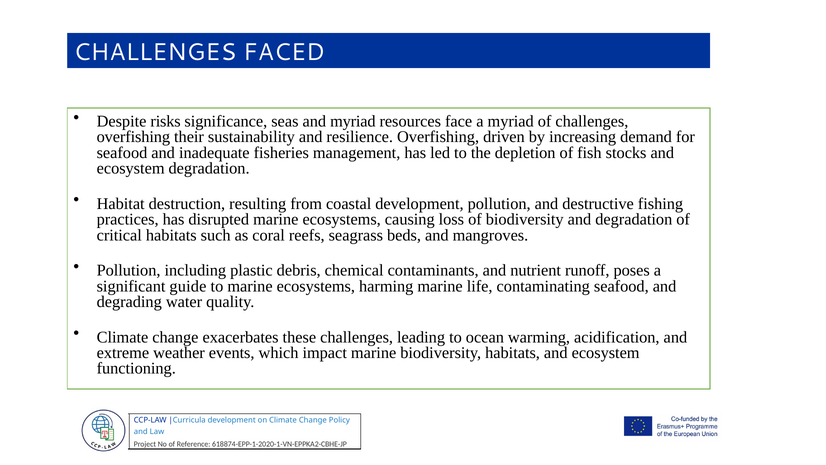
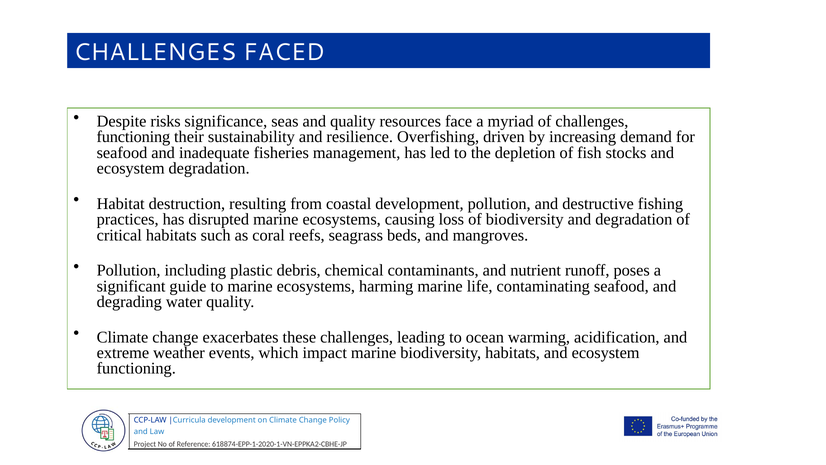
and myriad: myriad -> quality
overfishing at (133, 137): overfishing -> functioning
